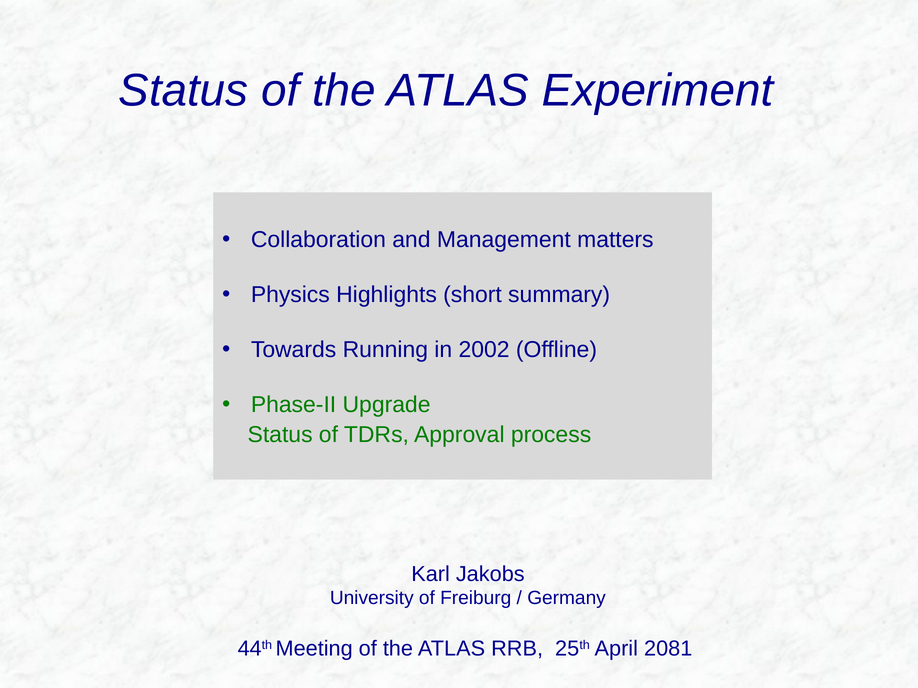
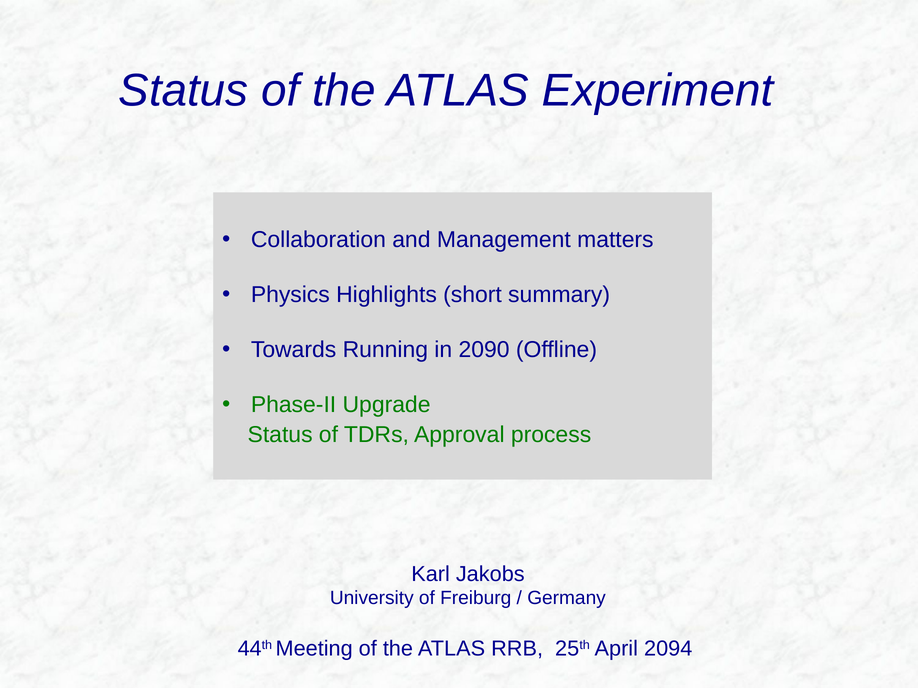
2002: 2002 -> 2090
2081: 2081 -> 2094
